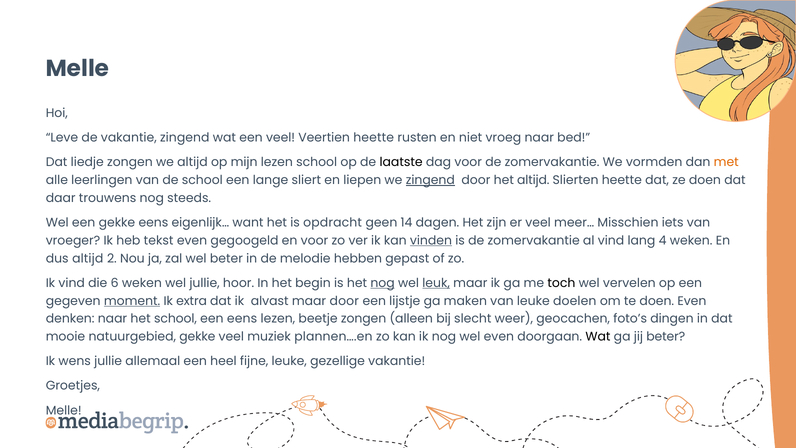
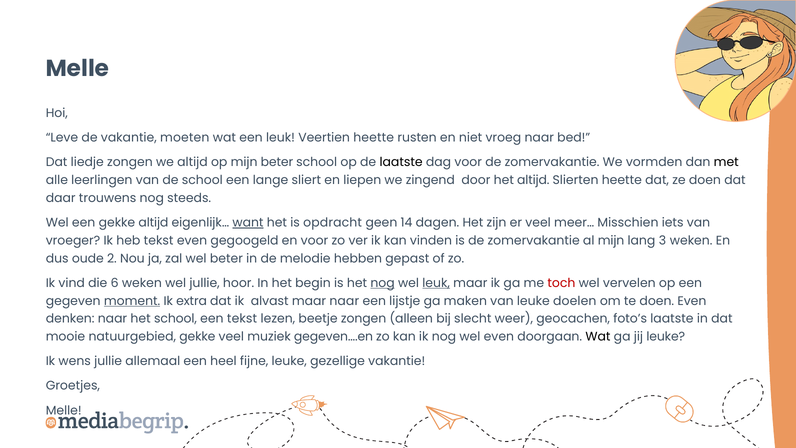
vakantie zingend: zingend -> moeten
een veel: veel -> leuk
mijn lezen: lezen -> beter
met colour: orange -> black
zingend at (430, 180) underline: present -> none
gekke eens: eens -> altijd
want underline: none -> present
vinden underline: present -> none
al vind: vind -> mijn
4: 4 -> 3
dus altijd: altijd -> oude
toch colour: black -> red
maar door: door -> naar
een eens: eens -> tekst
foto’s dingen: dingen -> laatste
plannen….en: plannen….en -> gegeven….en
jij beter: beter -> leuke
